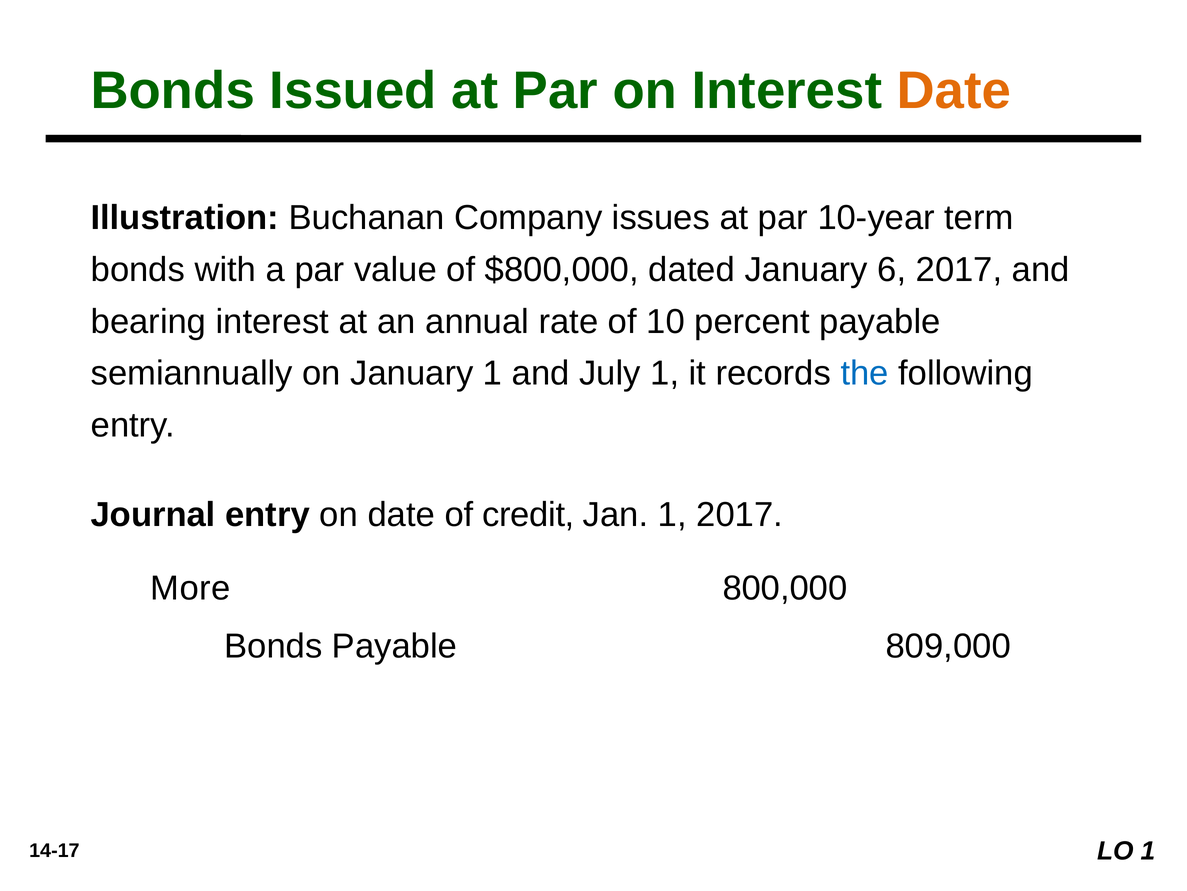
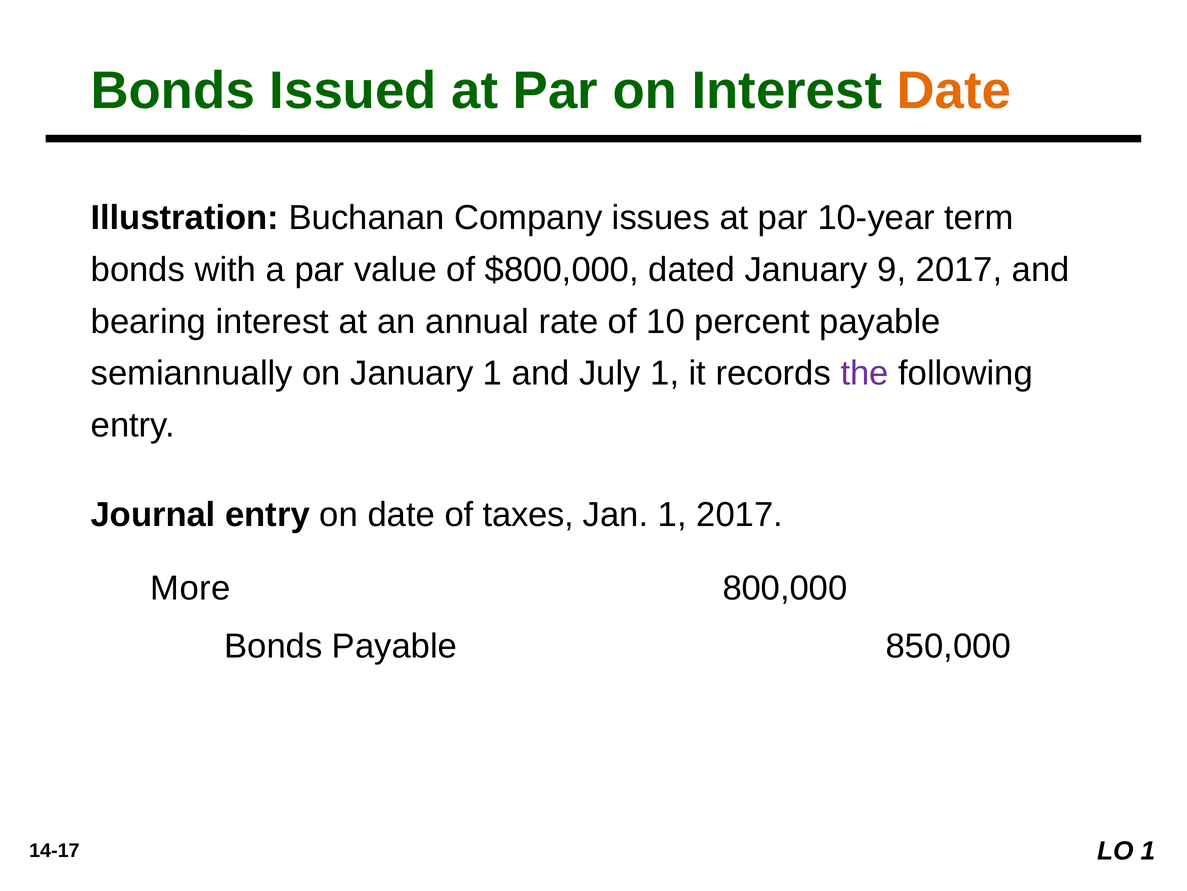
6: 6 -> 9
the colour: blue -> purple
credit: credit -> taxes
809,000: 809,000 -> 850,000
